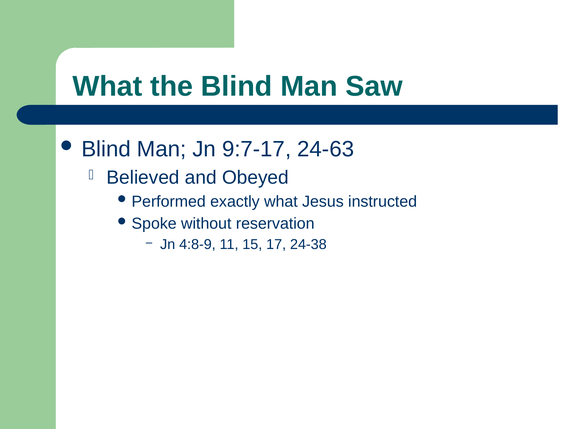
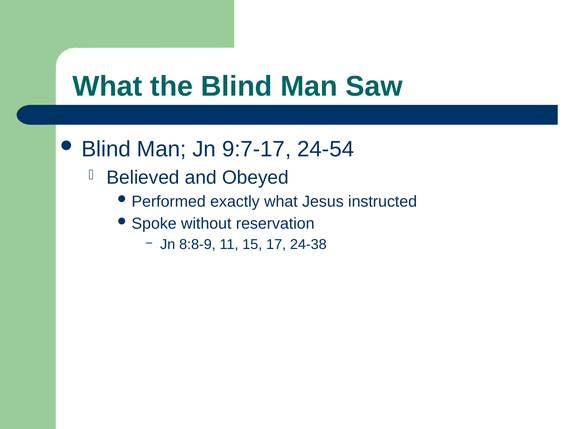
24-63: 24-63 -> 24-54
4:8-9: 4:8-9 -> 8:8-9
